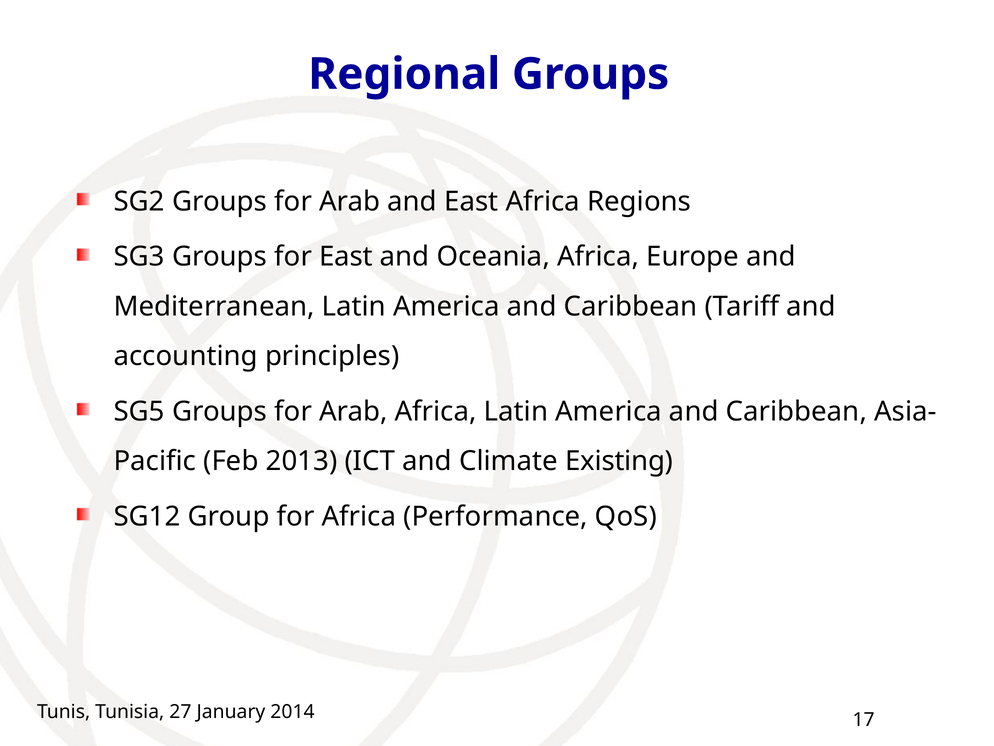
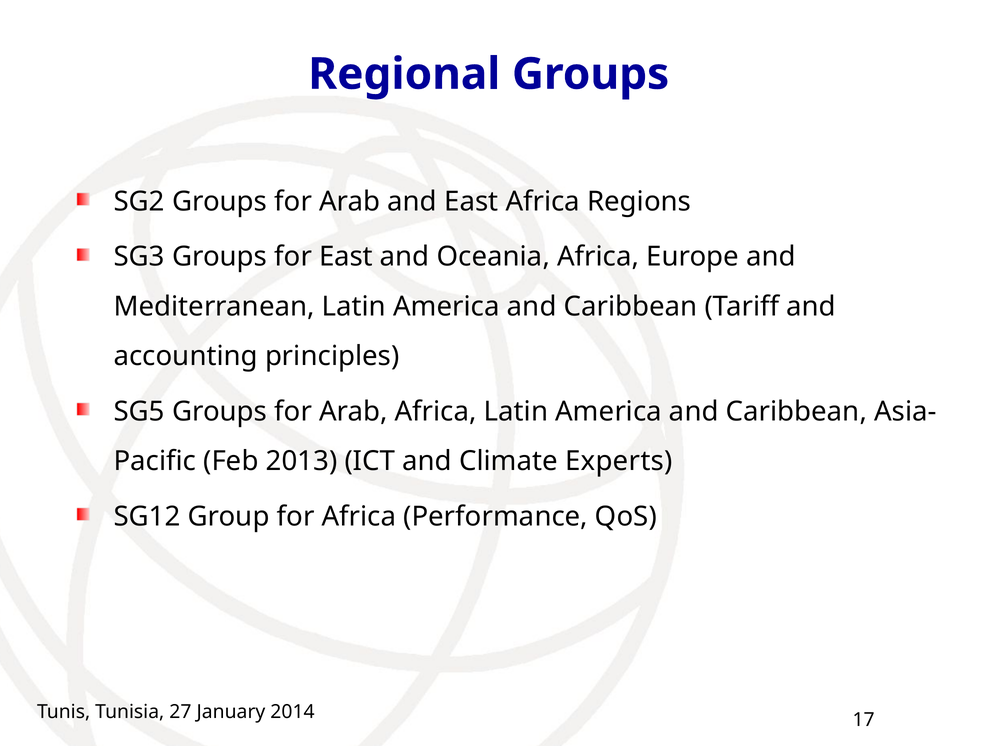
Existing: Existing -> Experts
